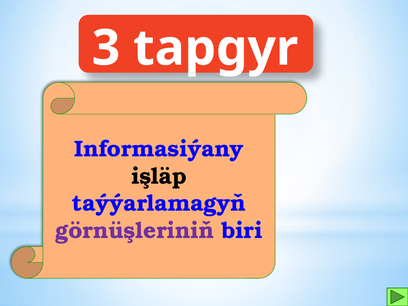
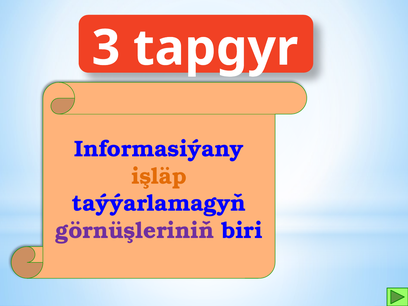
işläp colour: black -> orange
